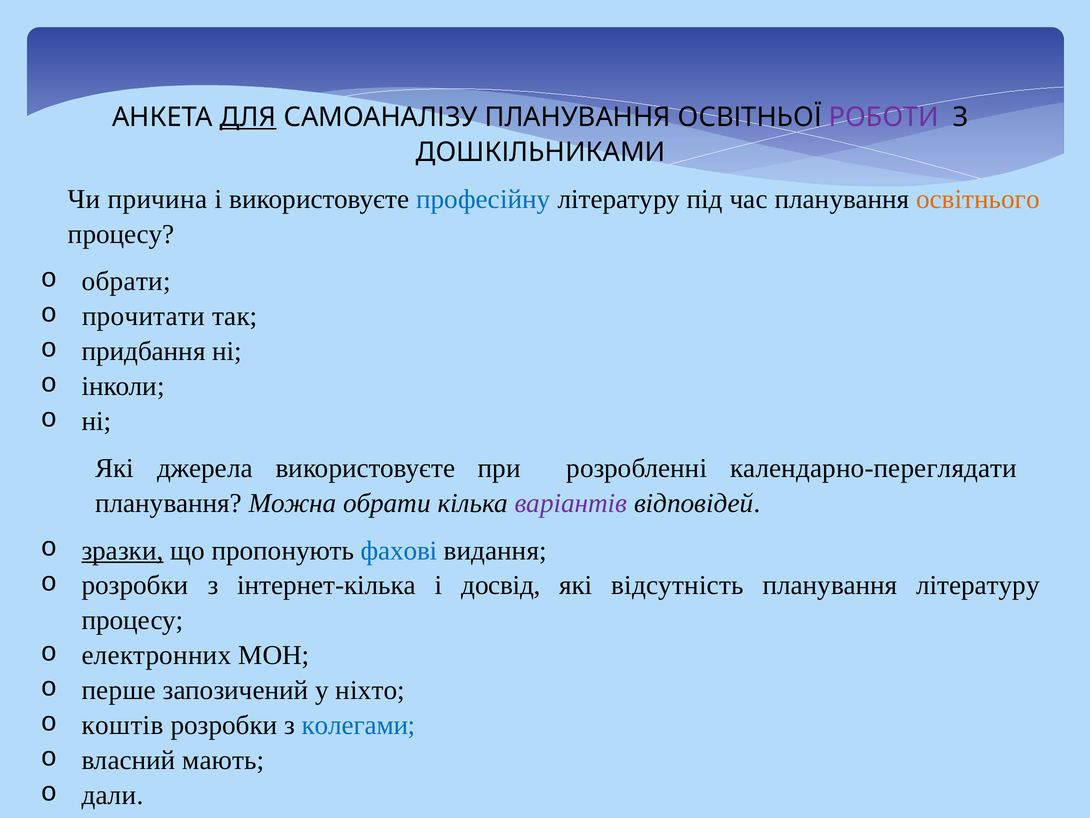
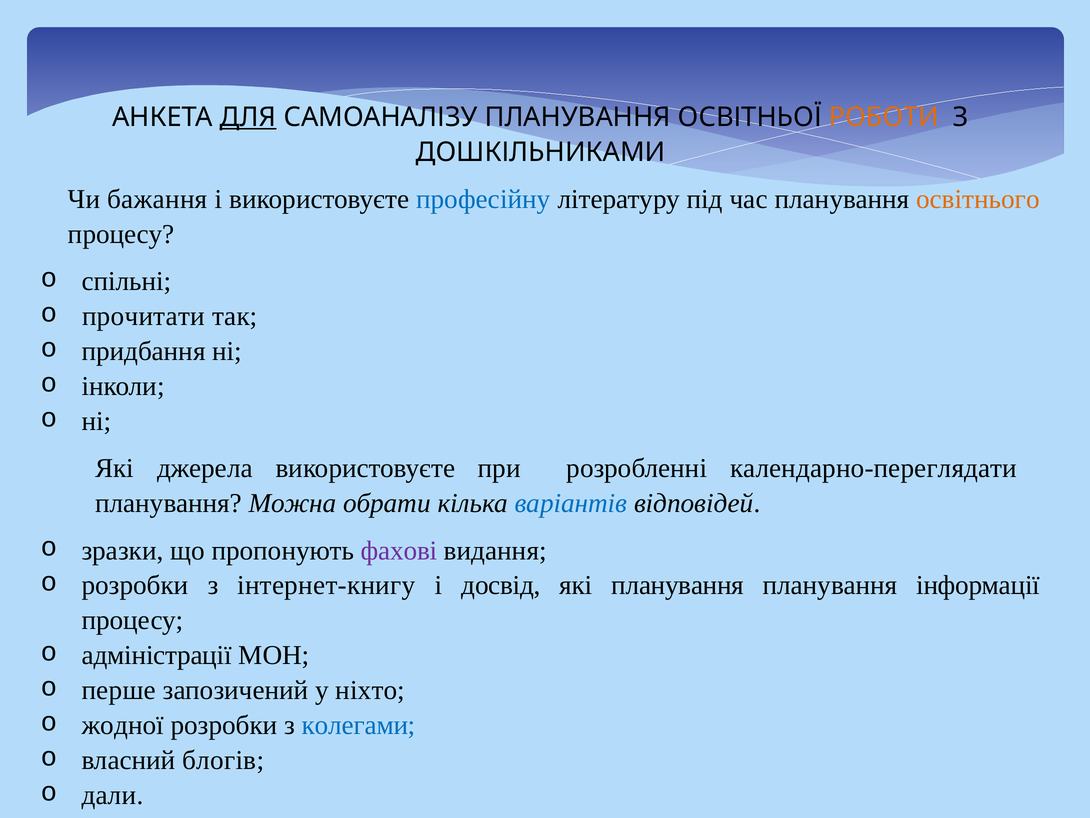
РОБОТИ colour: purple -> orange
причина: причина -> бажання
обрати at (126, 281): обрати -> спільні
варіантів colour: purple -> blue
зразки underline: present -> none
фахові colour: blue -> purple
інтернет-кілька: інтернет-кілька -> інтернет-книгу
які відсутність: відсутність -> планування
планування літературу: літературу -> інформації
електронних: електронних -> адміністрації
коштів: коштів -> жодної
мають: мають -> блогів
